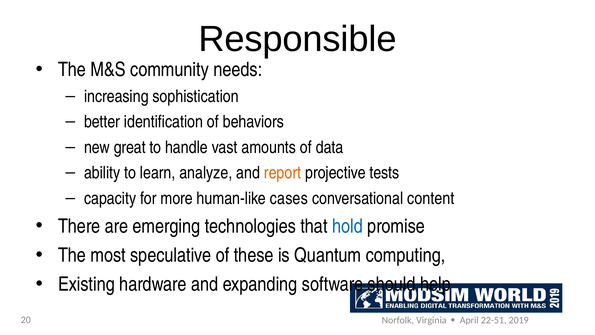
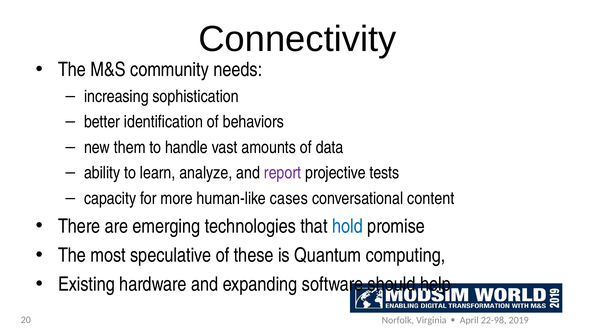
Responsible: Responsible -> Connectivity
great: great -> them
report colour: orange -> purple
22-51: 22-51 -> 22-98
